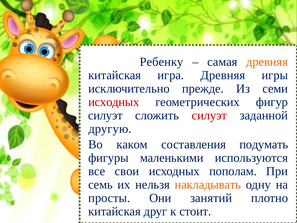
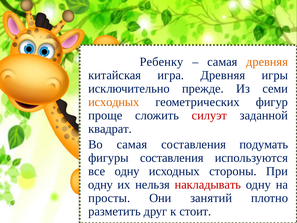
исходных at (114, 102) colour: red -> orange
силуэт at (105, 115): силуэт -> проще
другую: другую -> квадрат
Во каком: каком -> самая
фигуры маленькими: маленькими -> составления
все свои: свои -> одну
пополам: пополам -> стороны
семь at (100, 184): семь -> одну
накладывать colour: orange -> red
китайская at (115, 211): китайская -> разметить
